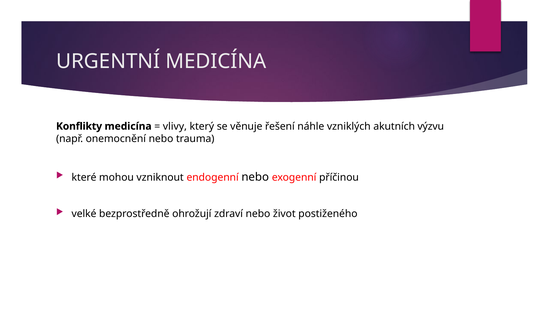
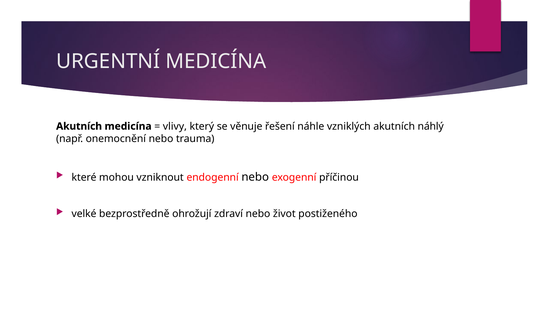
Konflikty at (79, 126): Konflikty -> Akutních
výzvu: výzvu -> náhlý
